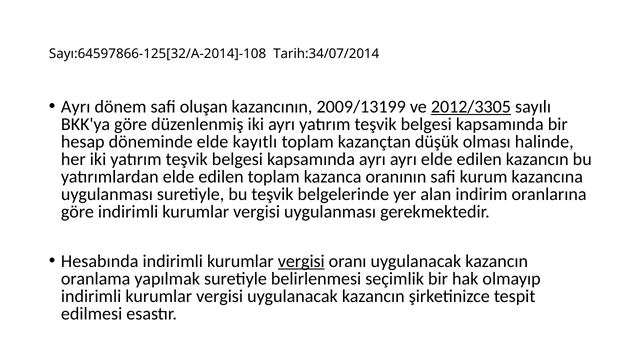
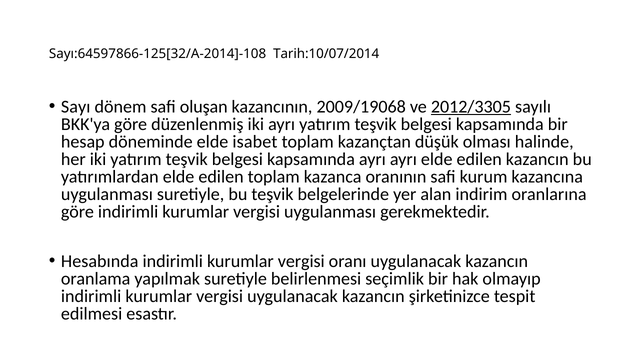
Tarih:34/07/2014: Tarih:34/07/2014 -> Tarih:10/07/2014
Ayrı at (76, 107): Ayrı -> Sayı
2009/13199: 2009/13199 -> 2009/19068
kayıtlı: kayıtlı -> isabet
vergisi at (301, 261) underline: present -> none
